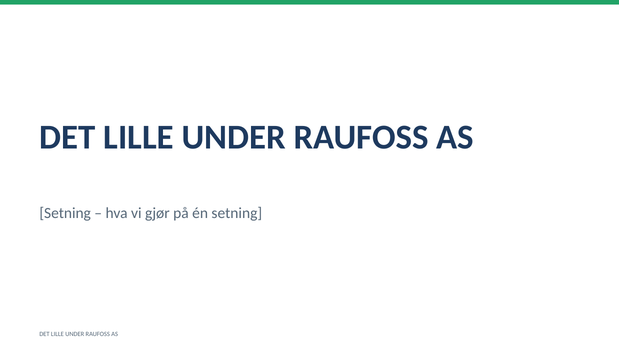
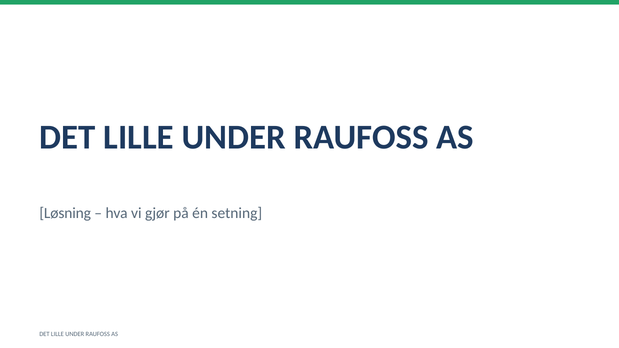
Setning at (65, 213): Setning -> Løsning
